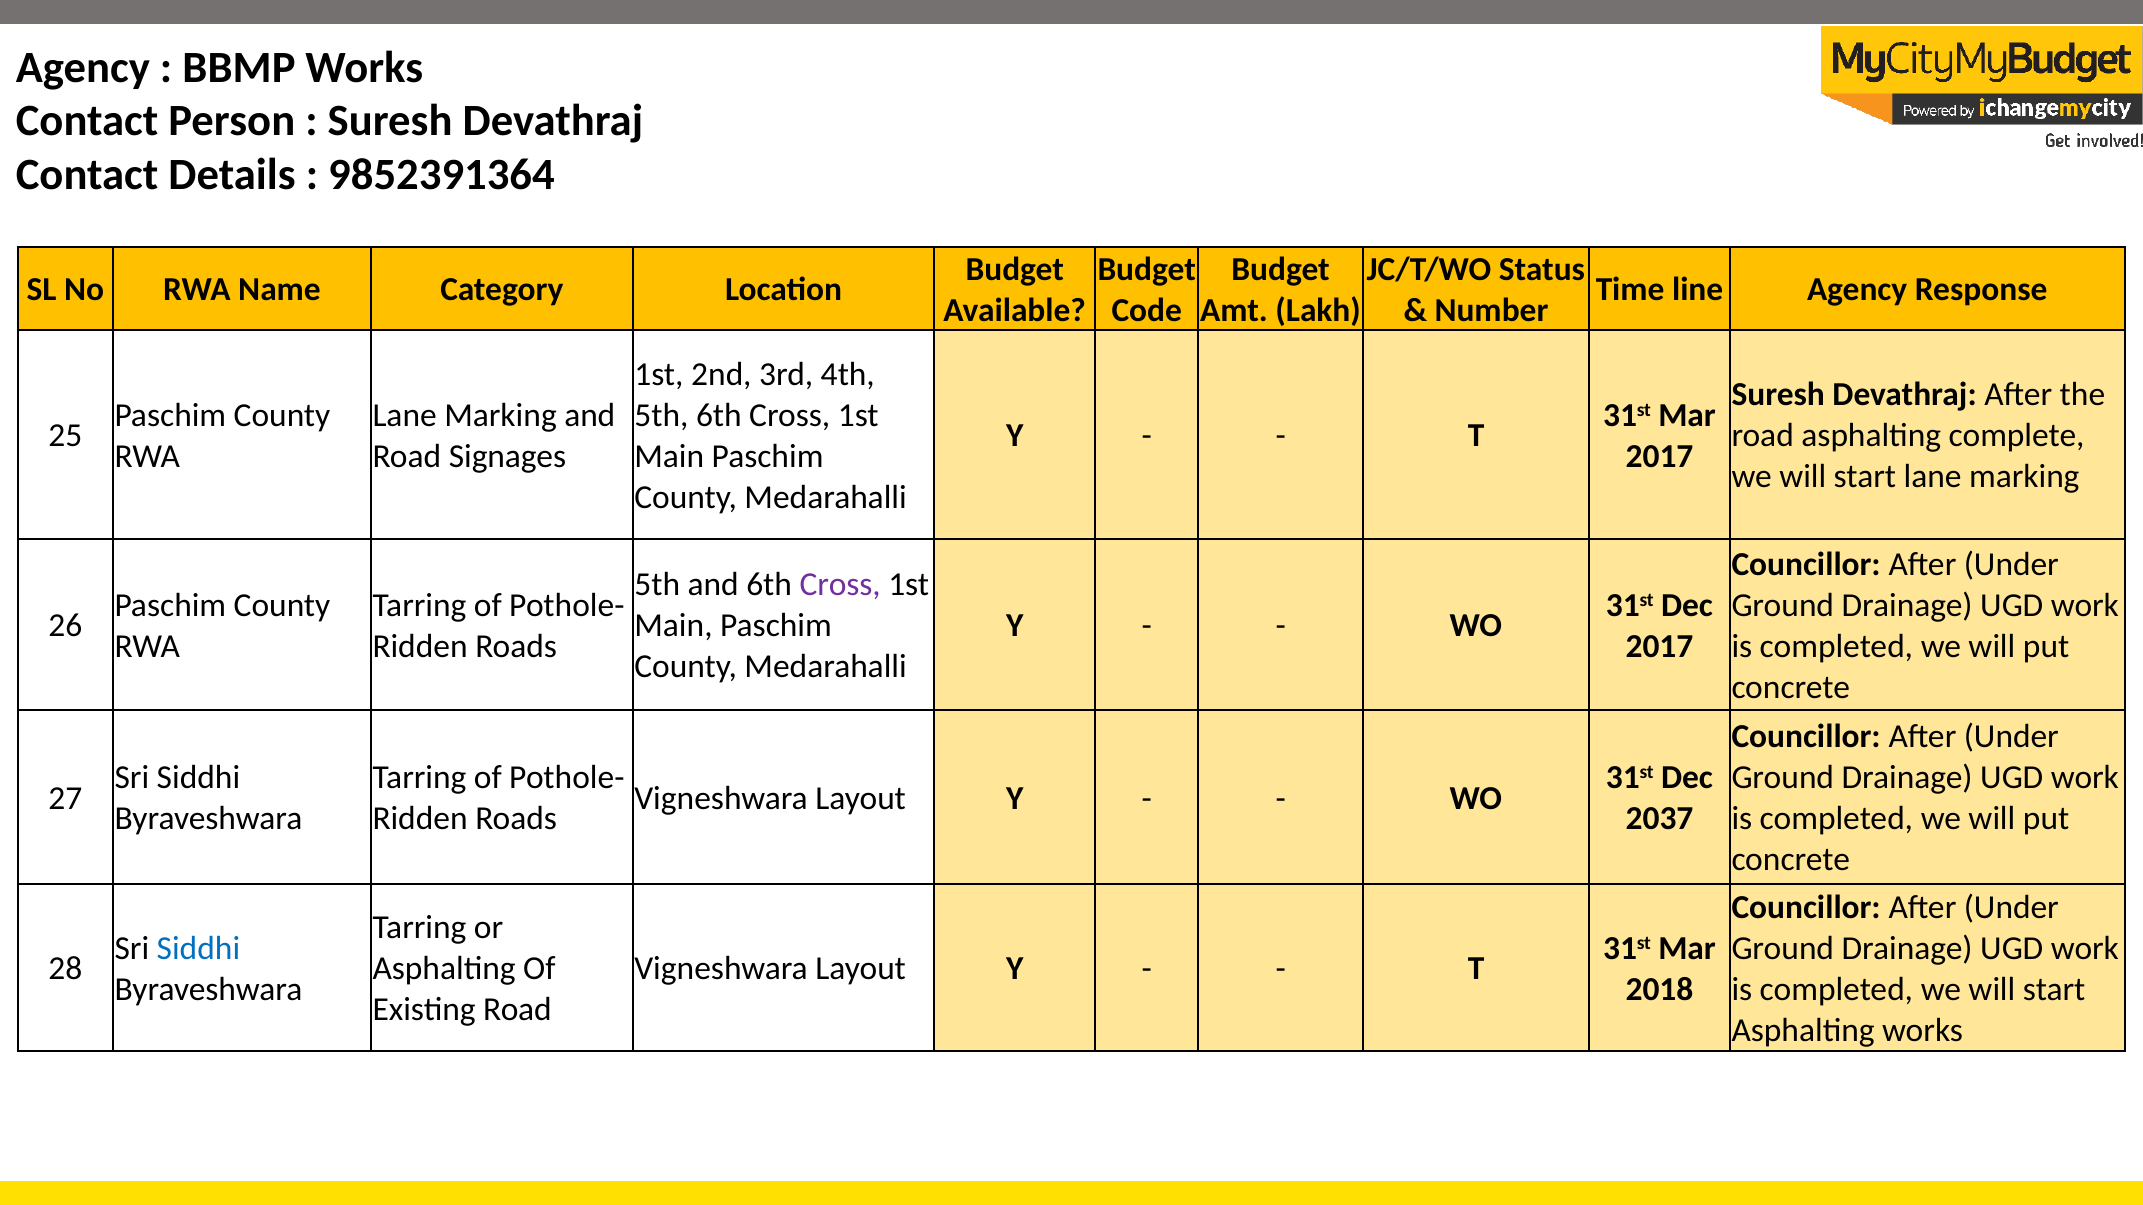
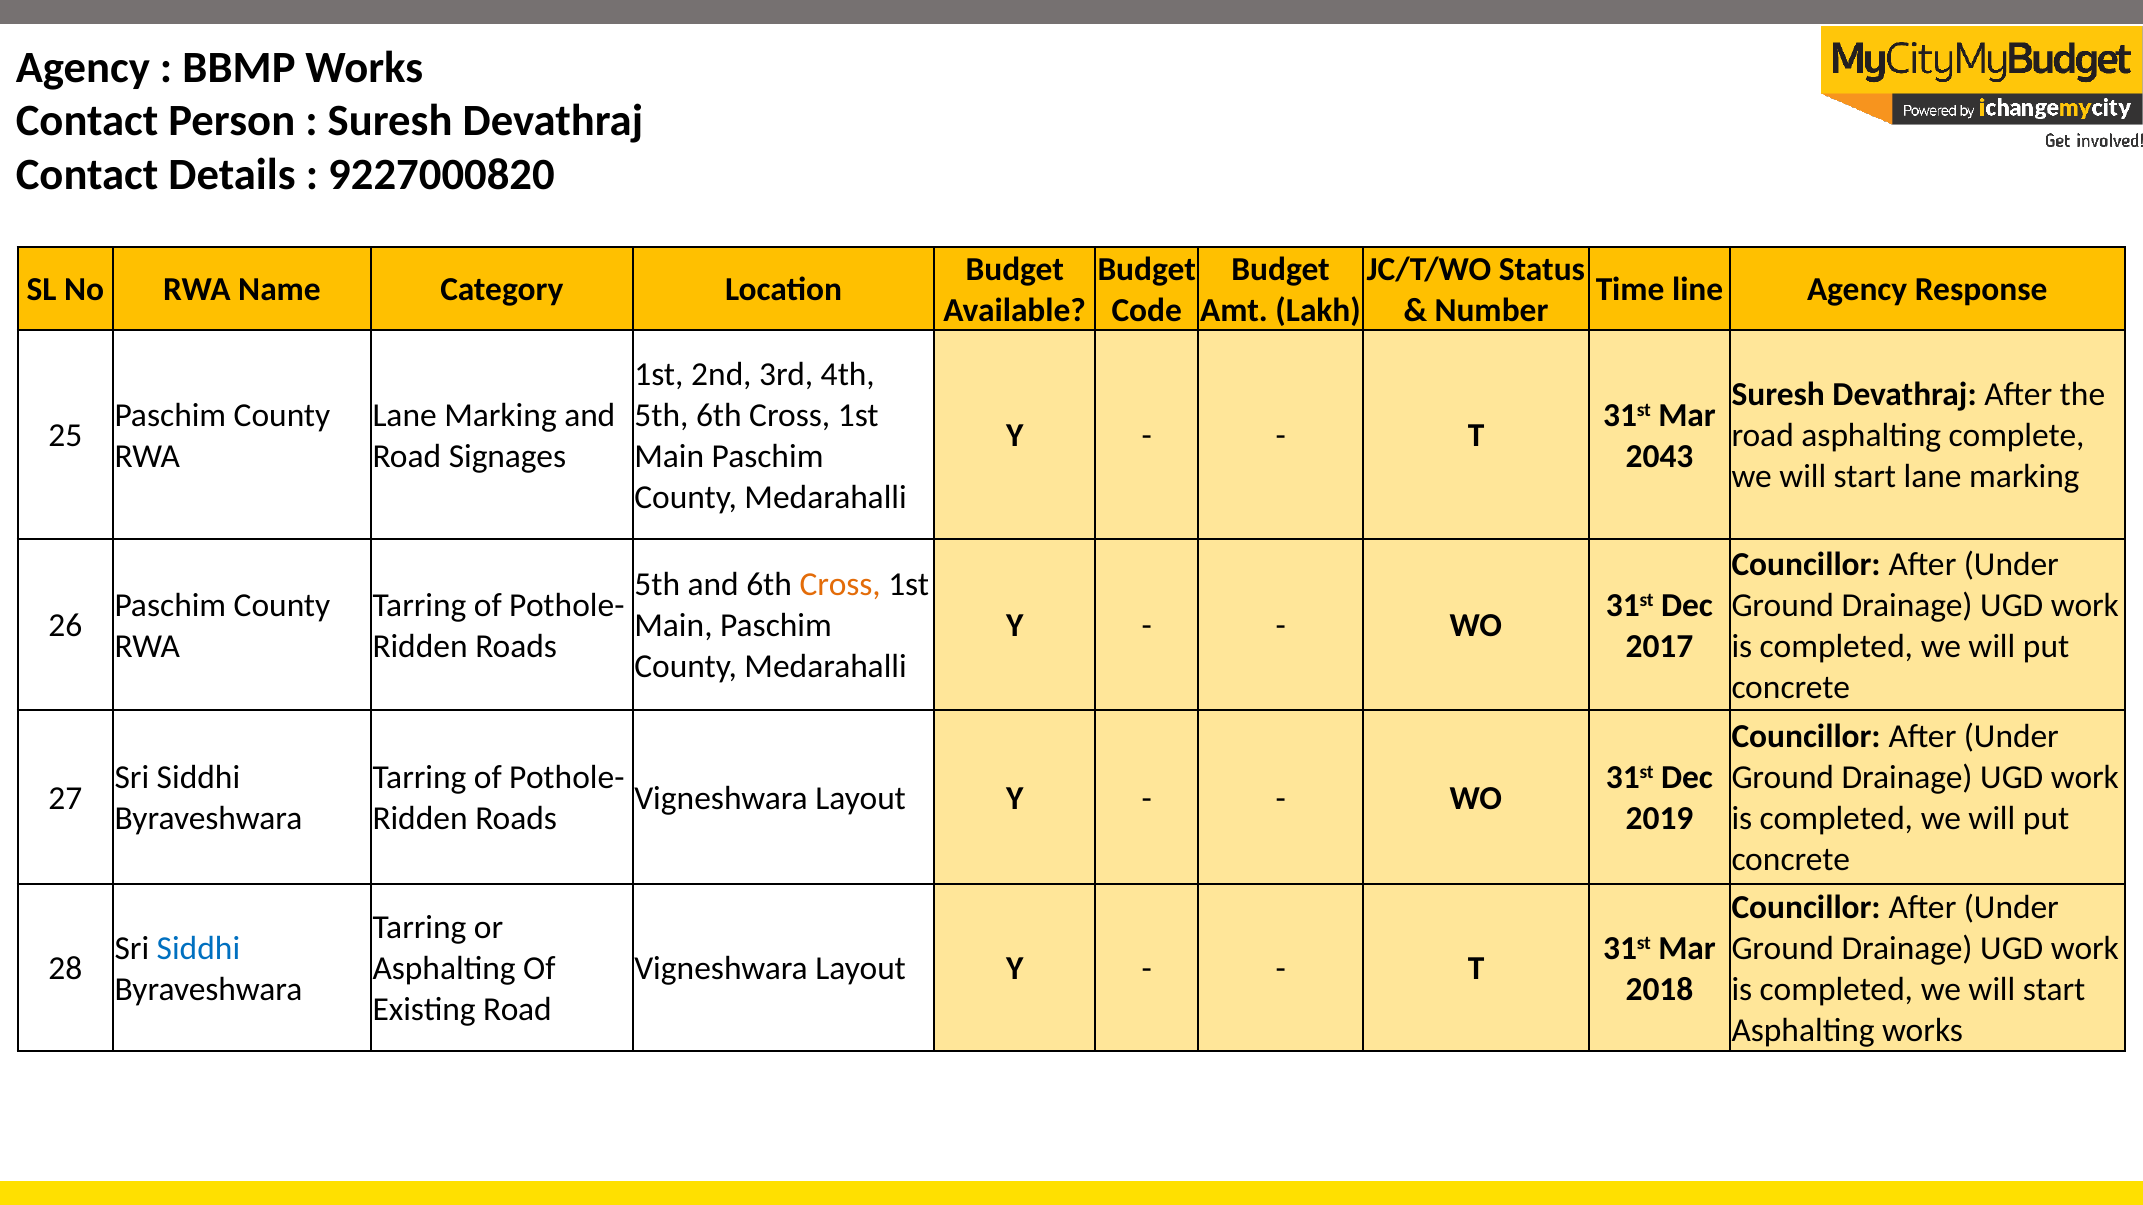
9852391364: 9852391364 -> 9227000820
2017 at (1660, 457): 2017 -> 2043
Cross at (840, 585) colour: purple -> orange
2037: 2037 -> 2019
